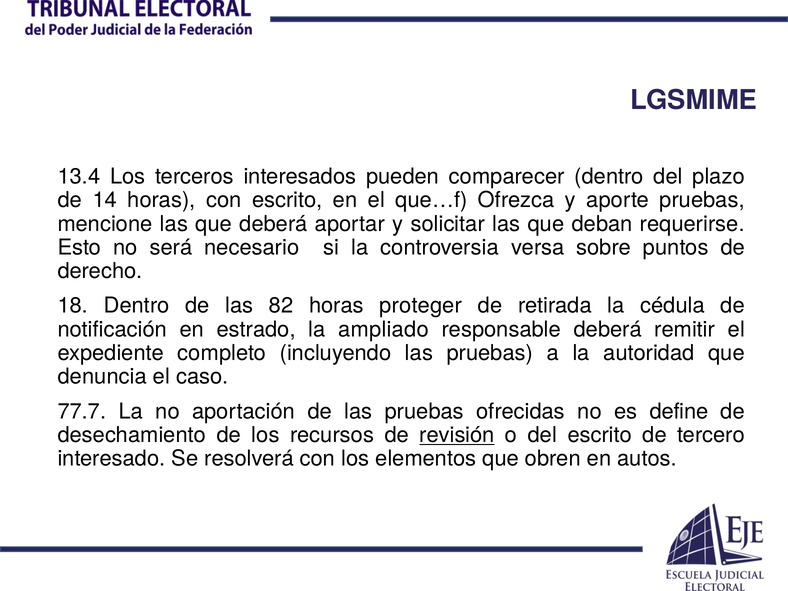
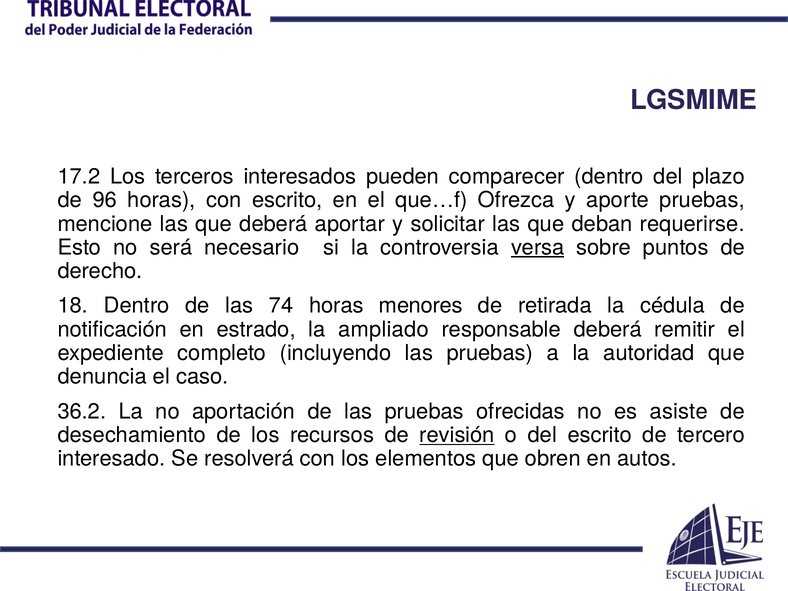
13.4: 13.4 -> 17.2
14: 14 -> 96
versa underline: none -> present
82: 82 -> 74
proteger: proteger -> menores
77.7: 77.7 -> 36.2
define: define -> asiste
